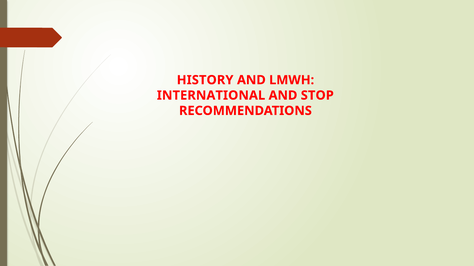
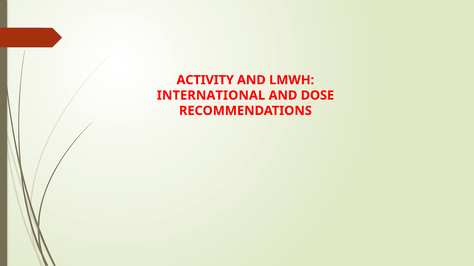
HISTORY: HISTORY -> ACTIVITY
STOP: STOP -> DOSE
